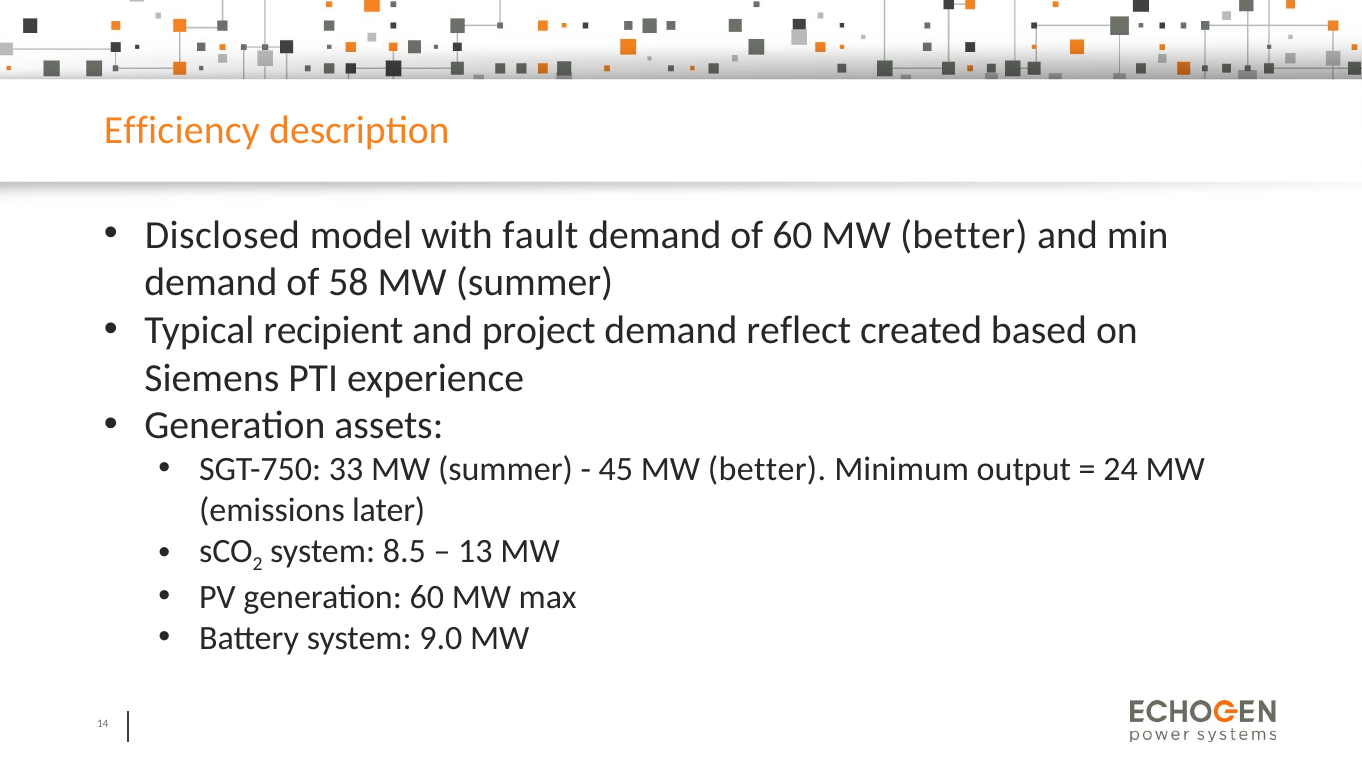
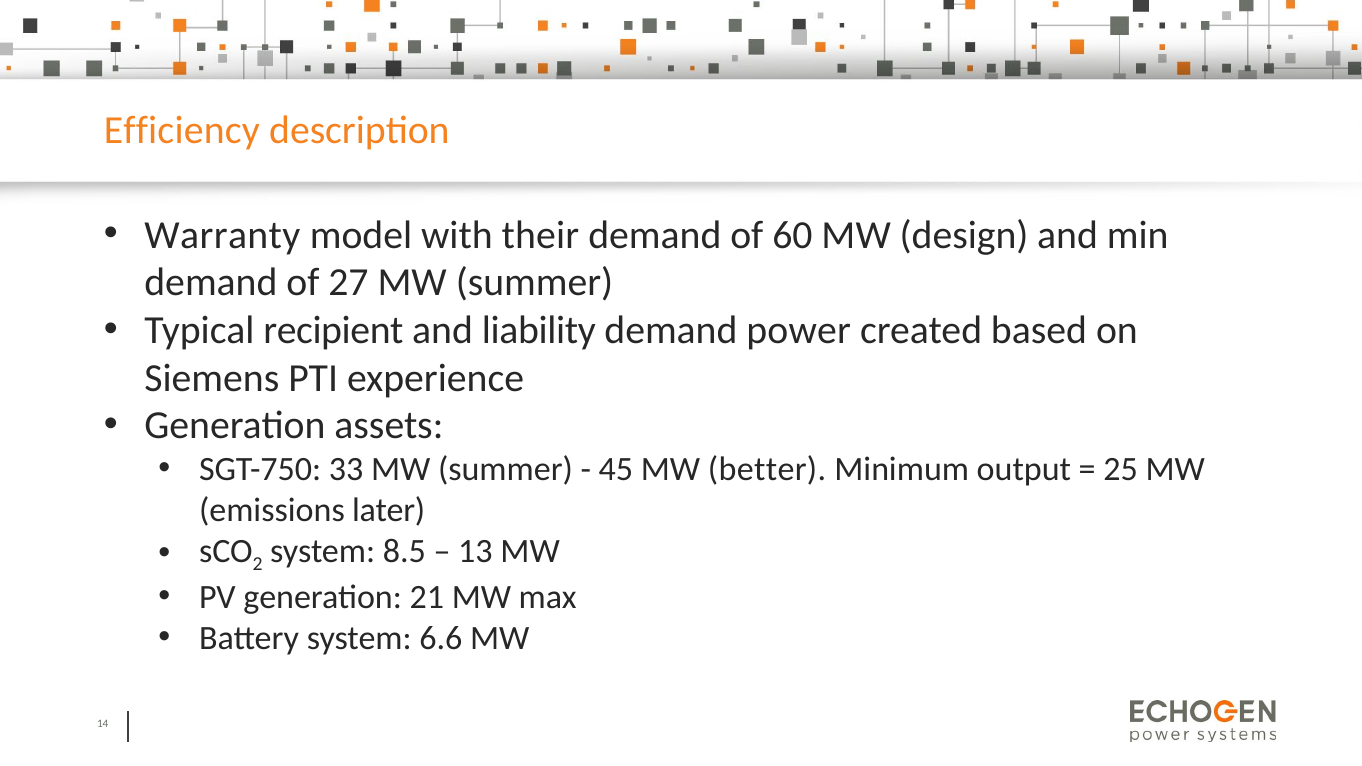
Disclosed: Disclosed -> Warranty
fault: fault -> their
60 MW better: better -> design
58: 58 -> 27
project: project -> liability
reflect: reflect -> power
24: 24 -> 25
generation 60: 60 -> 21
9.0: 9.0 -> 6.6
